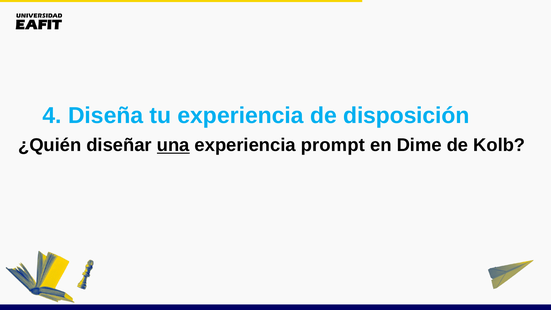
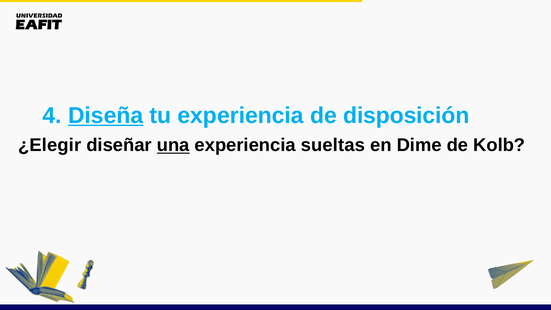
Diseña underline: none -> present
¿Quién: ¿Quién -> ¿Elegir
prompt: prompt -> sueltas
